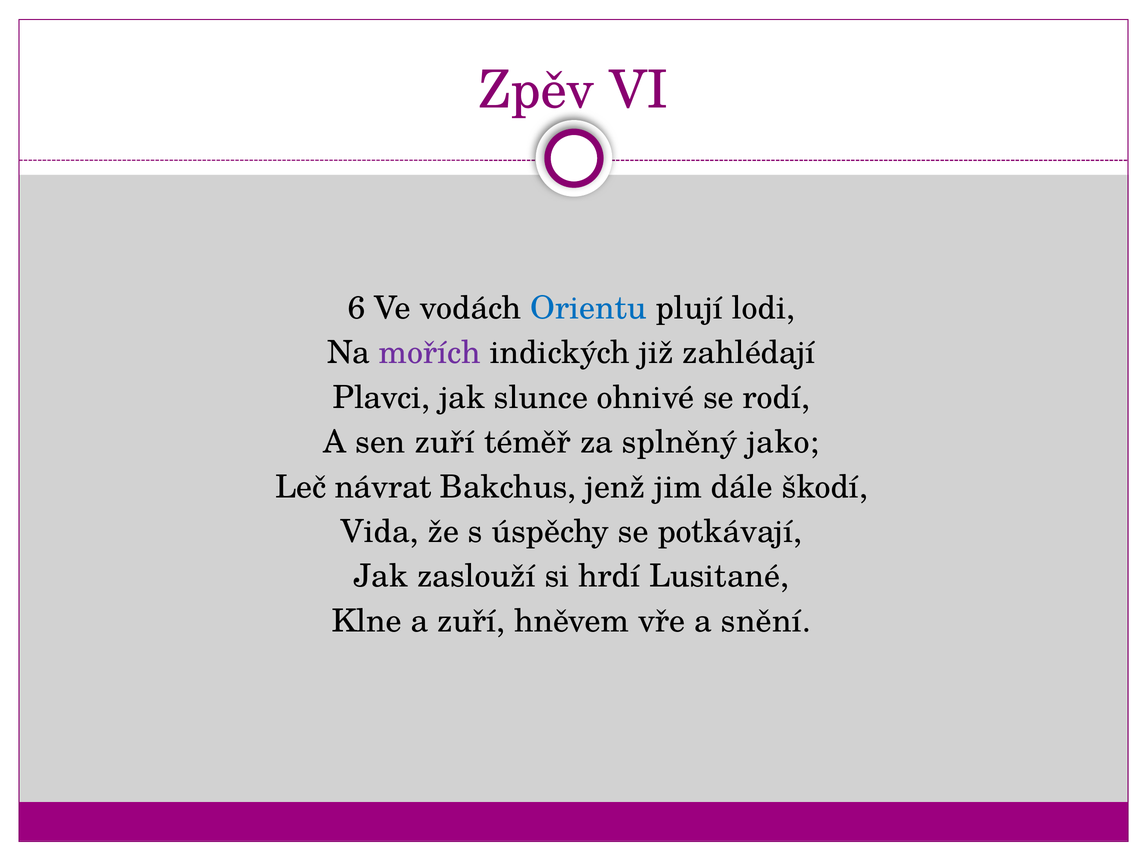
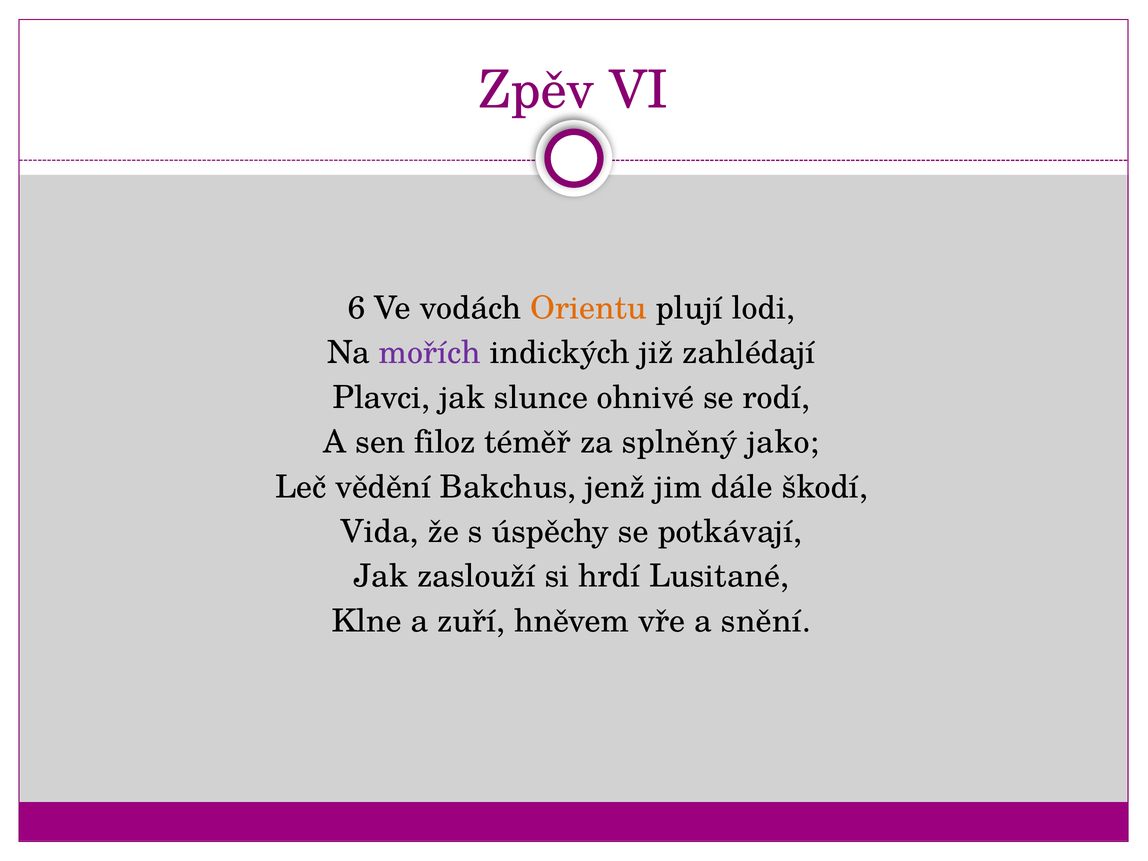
Orientu colour: blue -> orange
sen zuří: zuří -> filoz
návrat: návrat -> vědění
